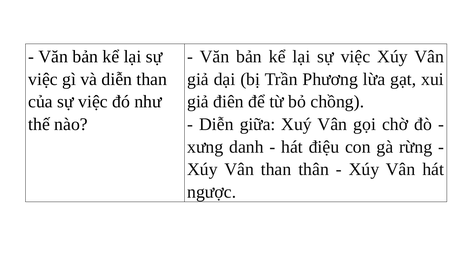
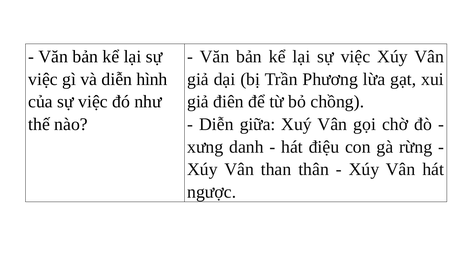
diễn than: than -> hình
